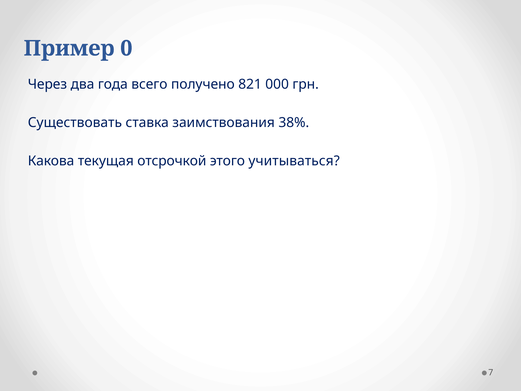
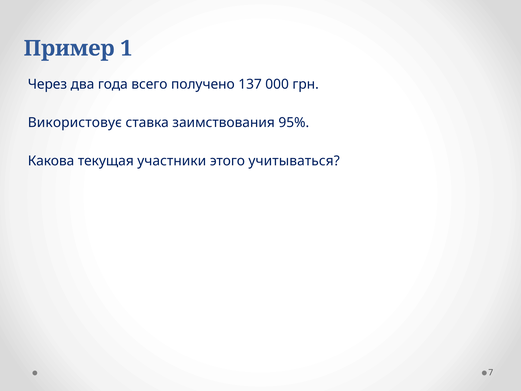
0: 0 -> 1
821: 821 -> 137
Существовать: Существовать -> Використовує
38%: 38% -> 95%
отсрочкой: отсрочкой -> участники
